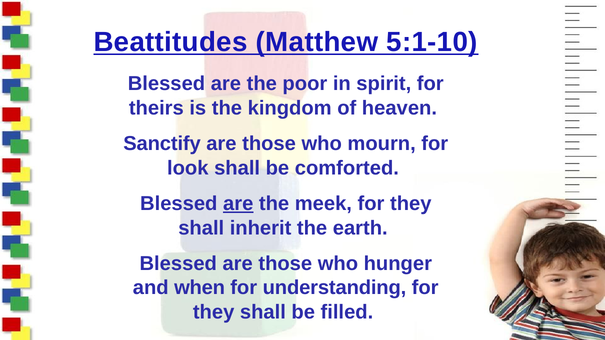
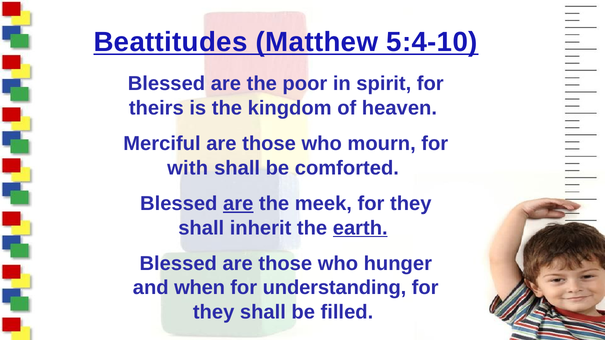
5:1-10: 5:1-10 -> 5:4-10
Sanctify: Sanctify -> Merciful
look: look -> with
earth underline: none -> present
